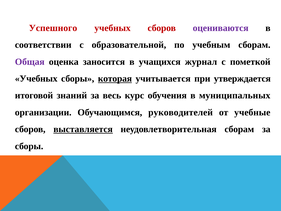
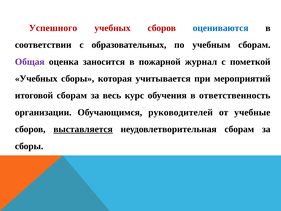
оцениваются colour: purple -> blue
образовательной: образовательной -> образовательных
учащихся: учащихся -> пожарной
которая underline: present -> none
утверждается: утверждается -> мероприятий
итоговой знаний: знаний -> сборам
муниципальных: муниципальных -> ответственность
